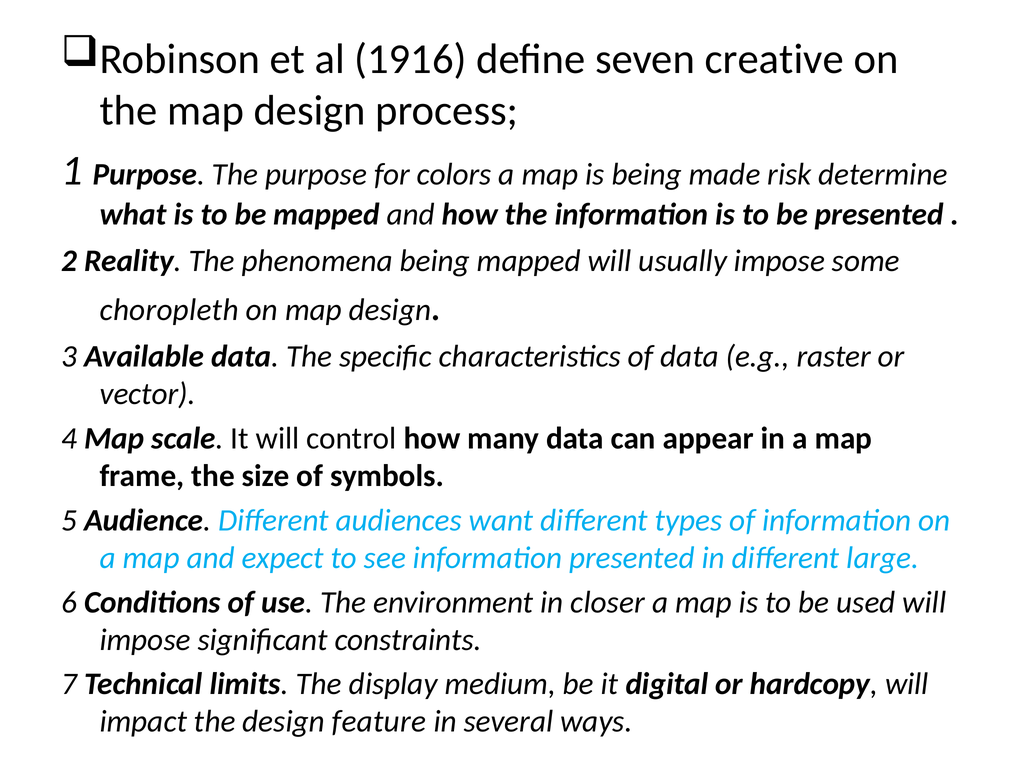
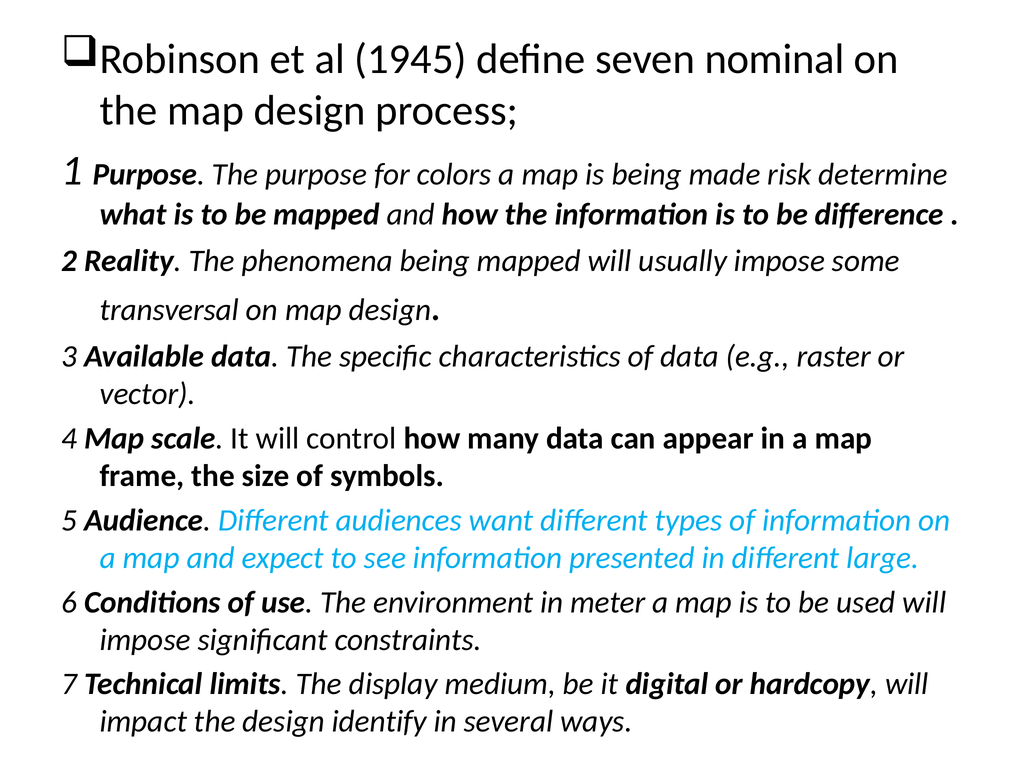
1916: 1916 -> 1945
creative: creative -> nominal
be presented: presented -> difference
choropleth: choropleth -> transversal
closer: closer -> meter
feature: feature -> identify
